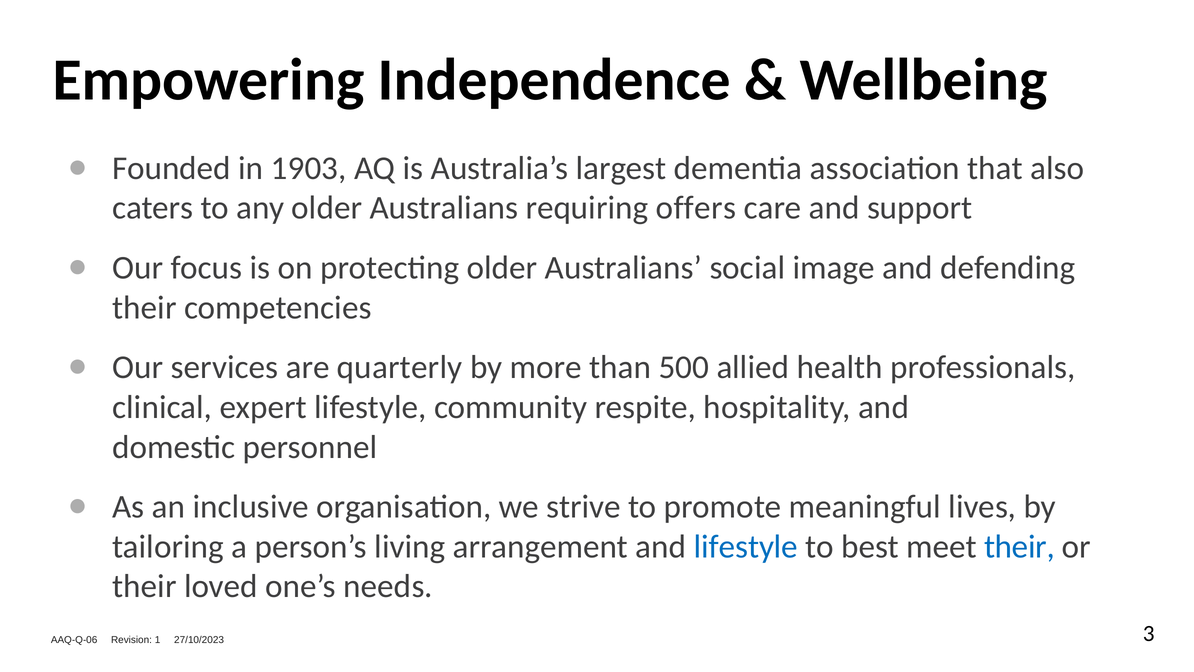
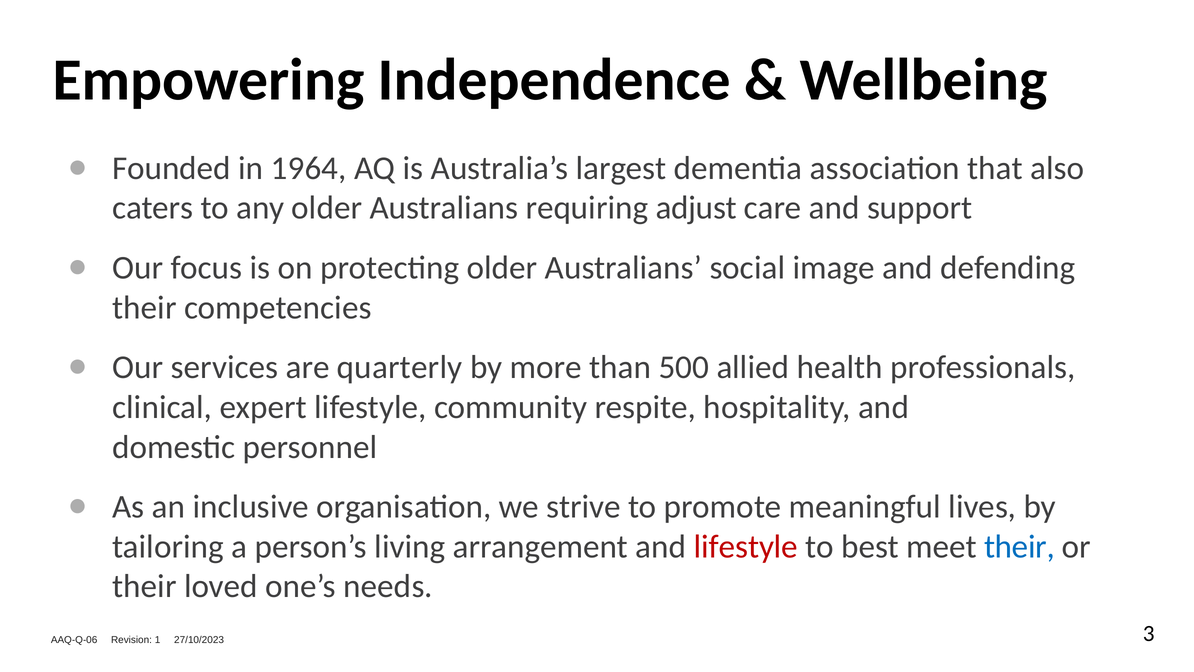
1903: 1903 -> 1964
offers: offers -> adjust
lifestyle at (746, 546) colour: blue -> red
